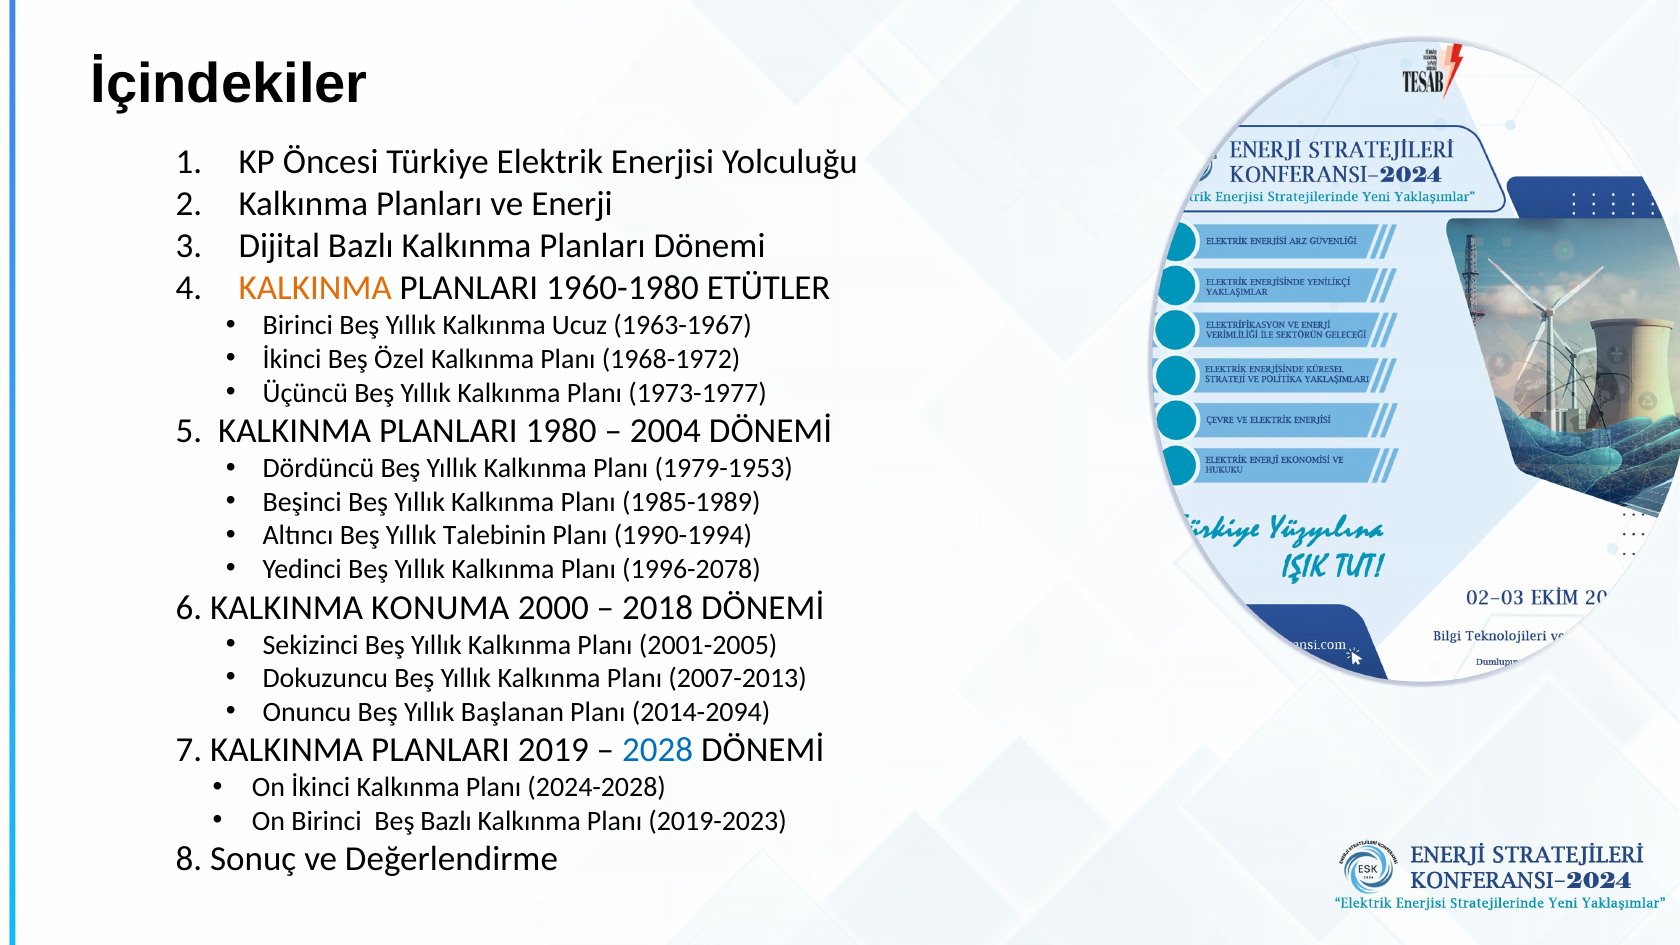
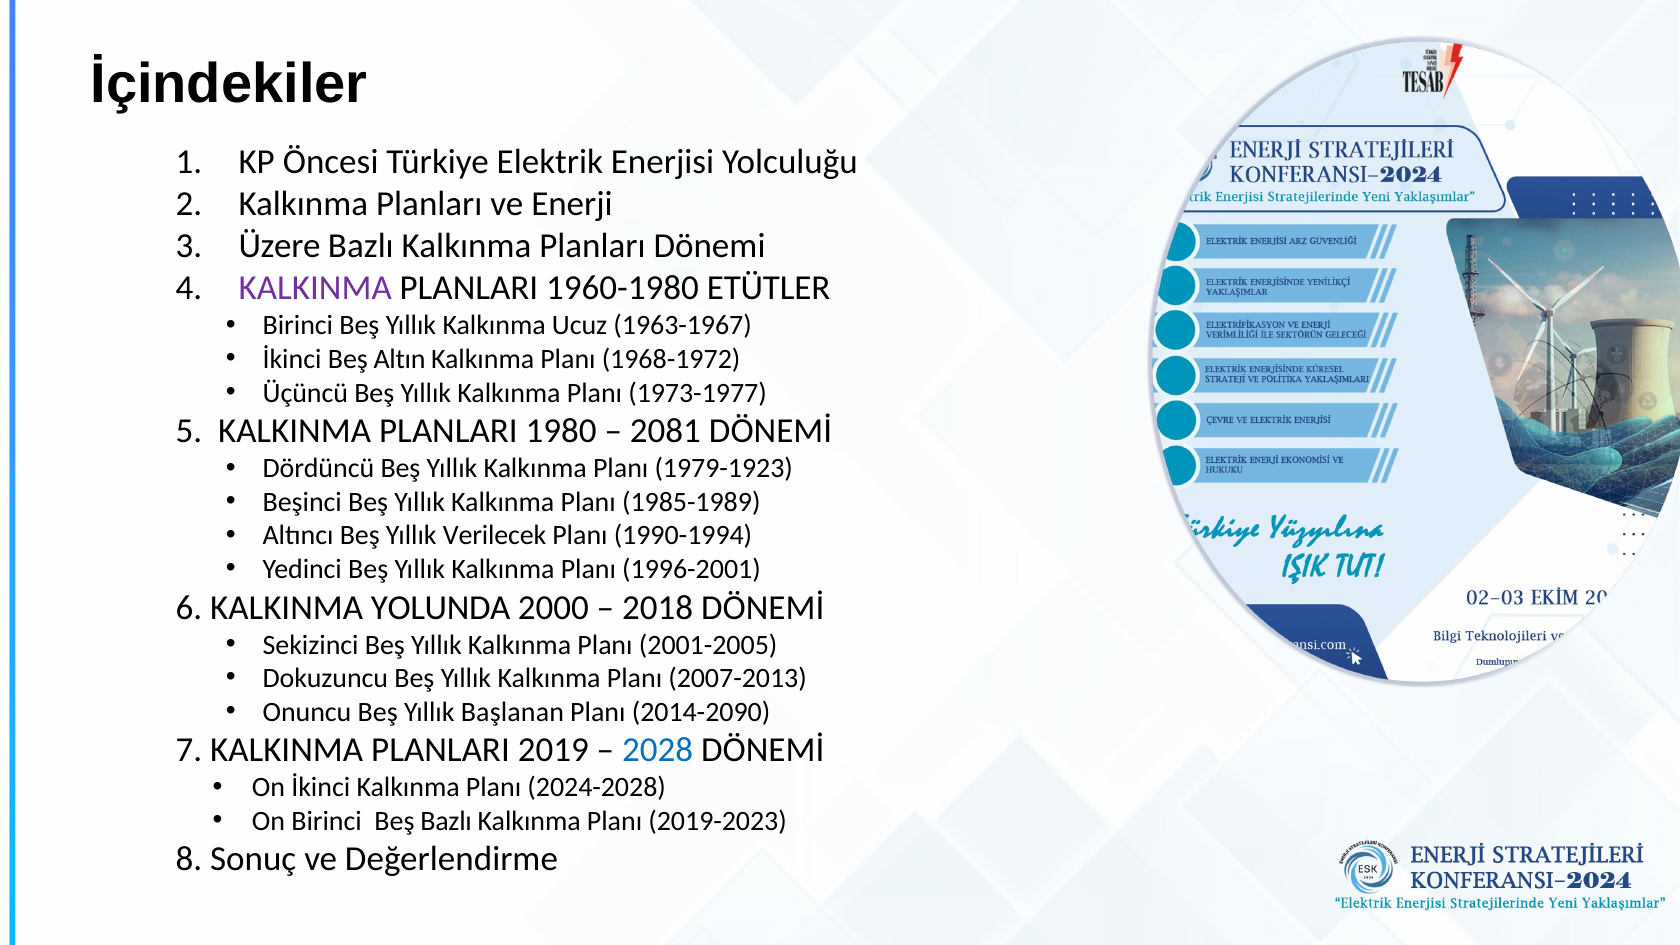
Dijital: Dijital -> Üzere
KALKINMA at (315, 288) colour: orange -> purple
Özel: Özel -> Altın
2004: 2004 -> 2081
1979-1953: 1979-1953 -> 1979-1923
Talebinin: Talebinin -> Verilecek
1996-2078: 1996-2078 -> 1996-2001
KONUMA: KONUMA -> YOLUNDA
2014-2094: 2014-2094 -> 2014-2090
